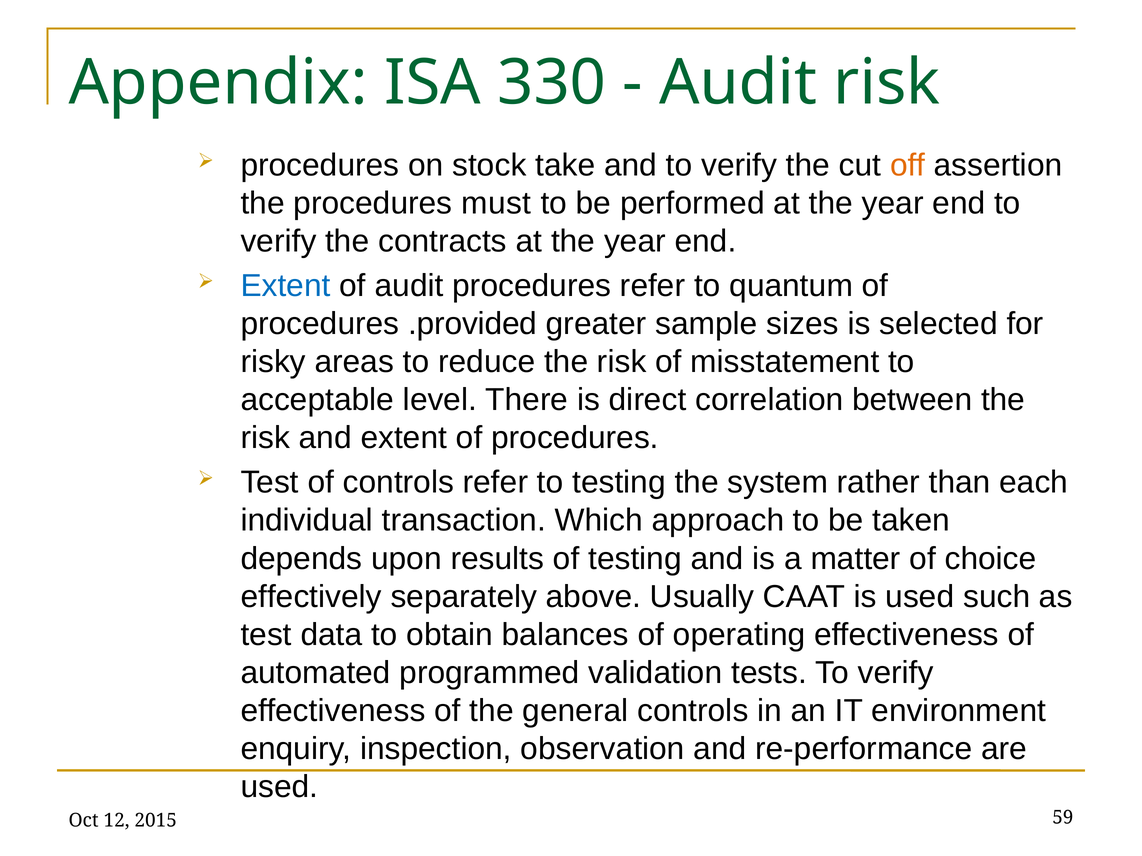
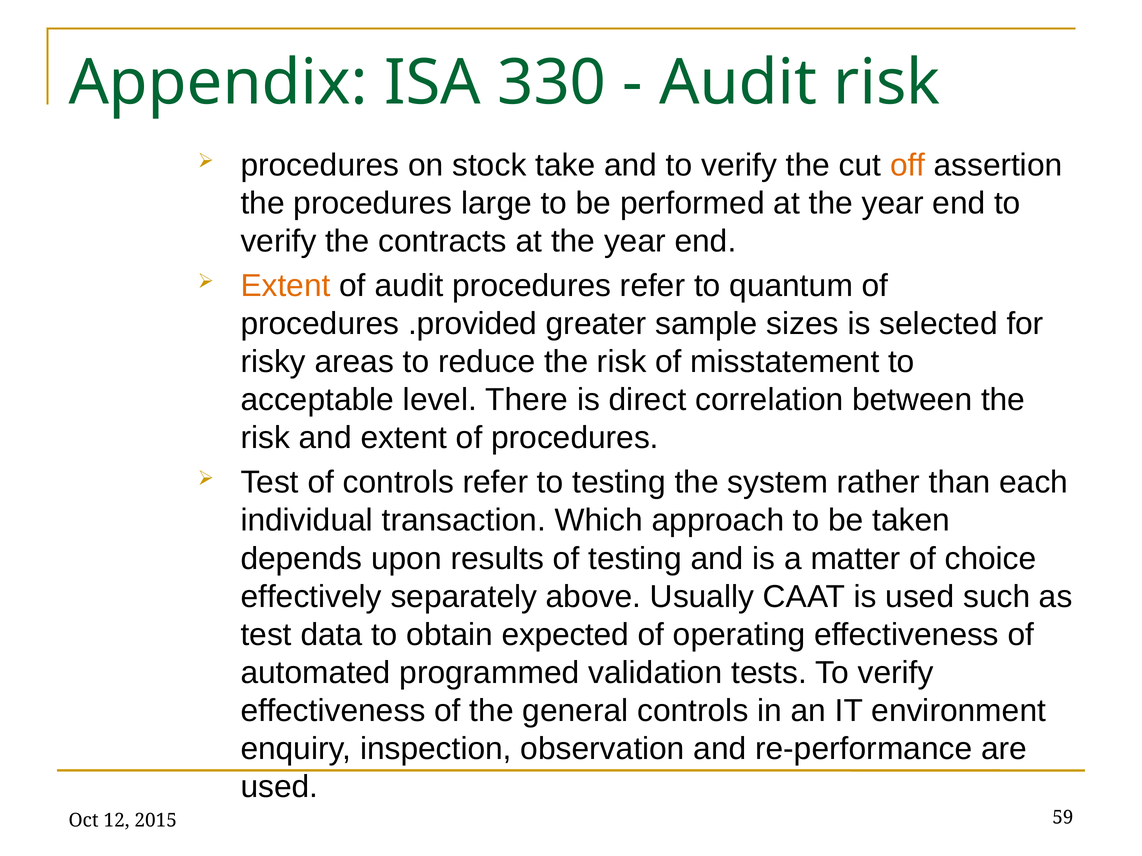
must: must -> large
Extent at (286, 286) colour: blue -> orange
balances: balances -> expected
